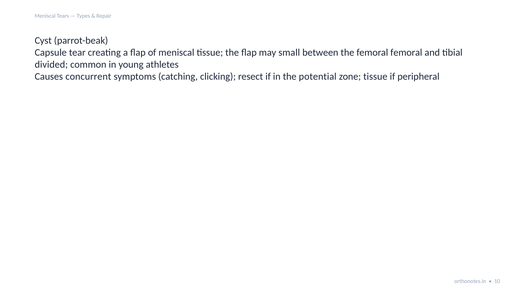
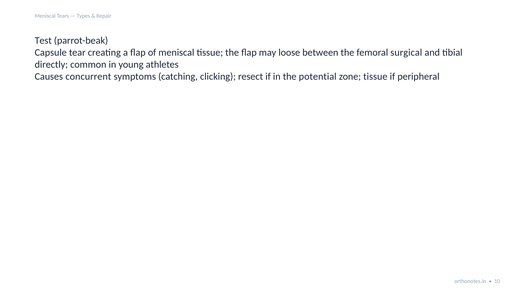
Cyst: Cyst -> Test
small: small -> loose
femoral femoral: femoral -> surgical
divided: divided -> directly
